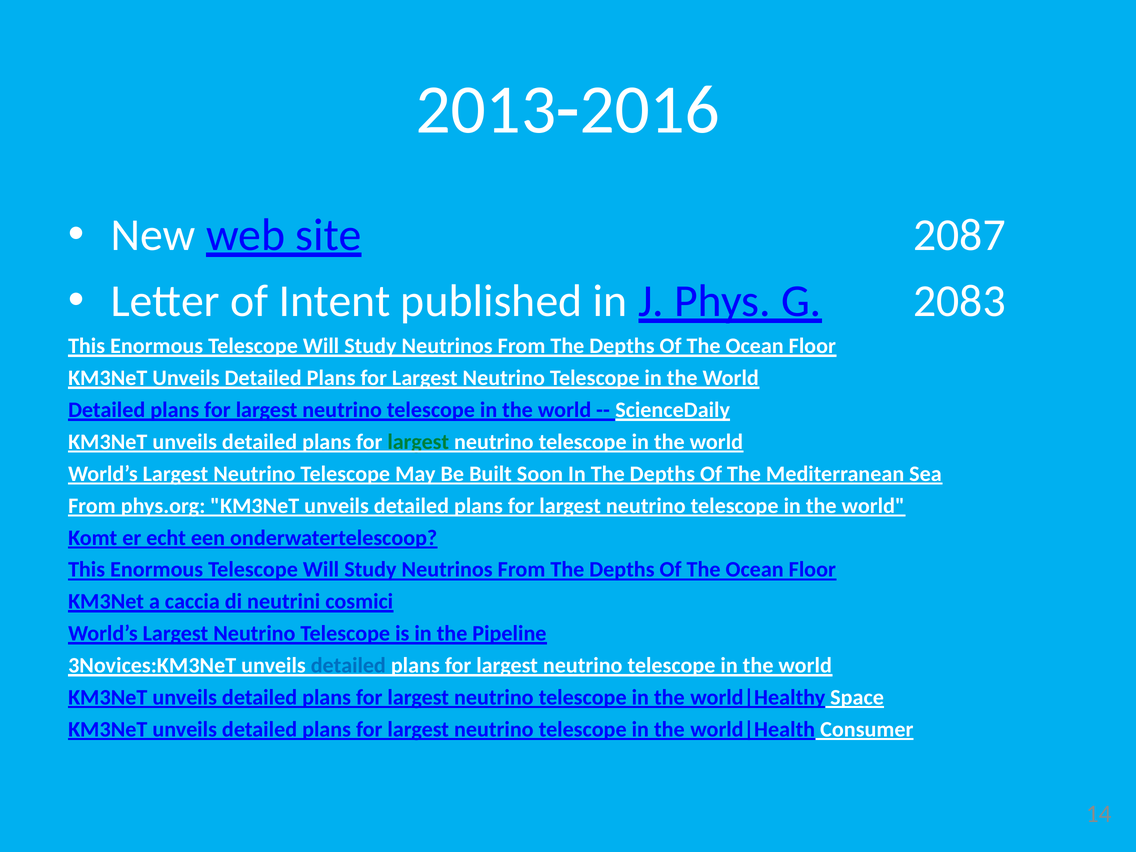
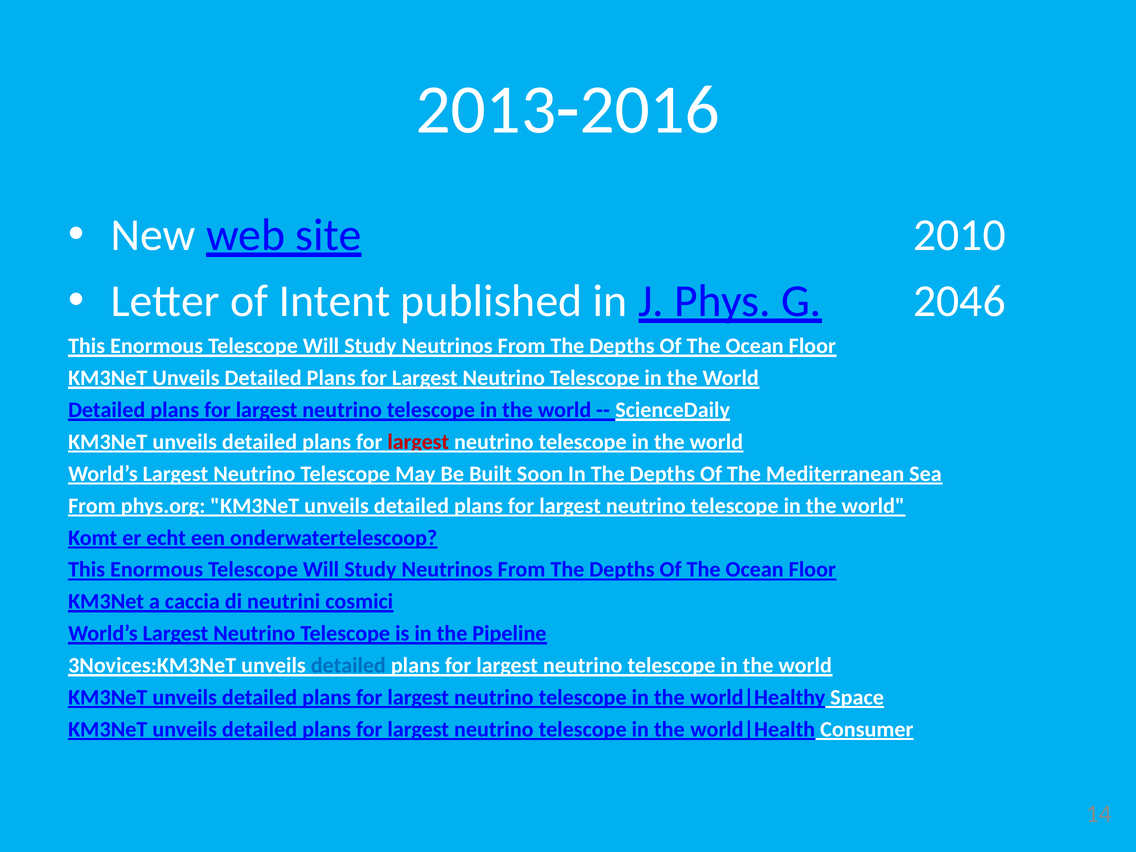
2087: 2087 -> 2010
2083: 2083 -> 2046
largest at (418, 442) colour: green -> red
